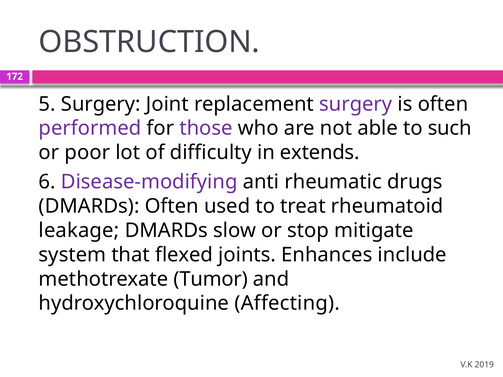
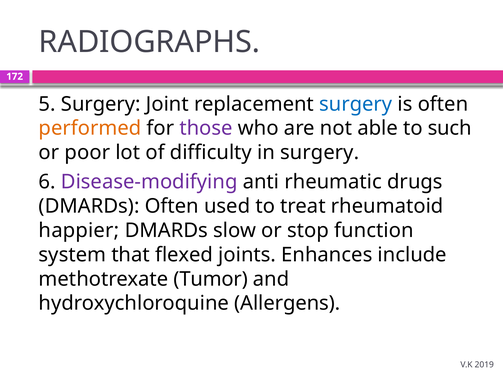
OBSTRUCTION: OBSTRUCTION -> RADIOGRAPHS
surgery at (356, 104) colour: purple -> blue
performed colour: purple -> orange
in extends: extends -> surgery
leakage: leakage -> happier
mitigate: mitigate -> function
Affecting: Affecting -> Allergens
